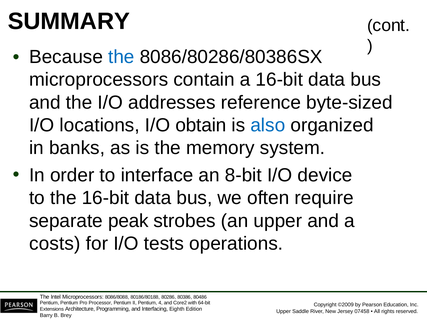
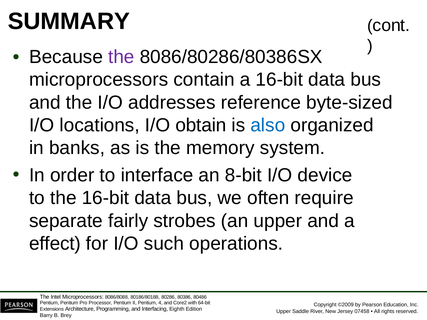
the at (121, 57) colour: blue -> purple
peak: peak -> fairly
costs: costs -> effect
tests: tests -> such
